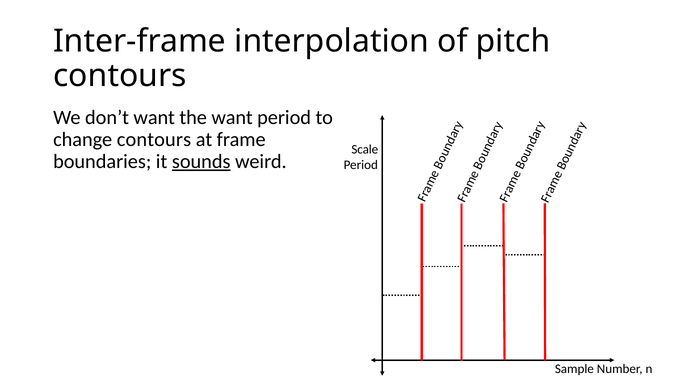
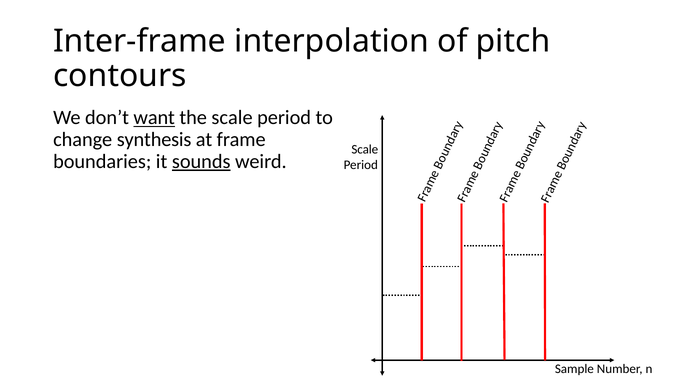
want at (154, 118) underline: none -> present
the want: want -> scale
change contours: contours -> synthesis
